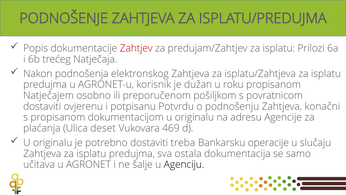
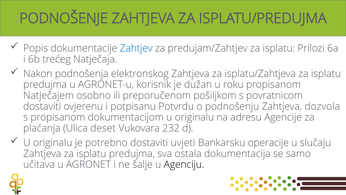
Zahtjev colour: red -> blue
konačni: konačni -> dozvola
469: 469 -> 232
treba: treba -> uvjeti
